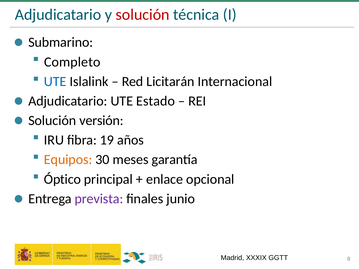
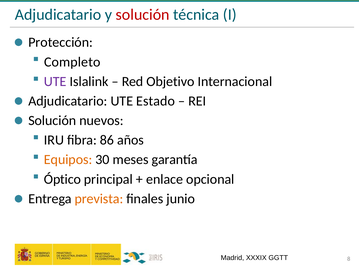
Submarino: Submarino -> Protección
UTE at (55, 82) colour: blue -> purple
Licitarán: Licitarán -> Objetivo
versión: versión -> nuevos
19: 19 -> 86
prevista colour: purple -> orange
